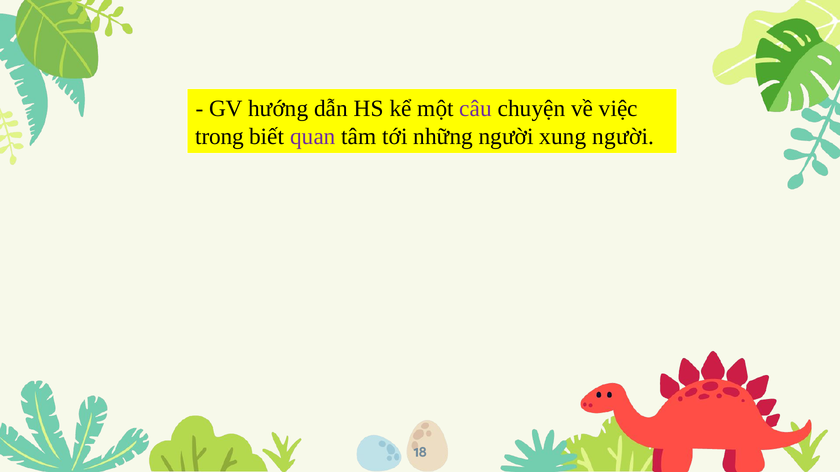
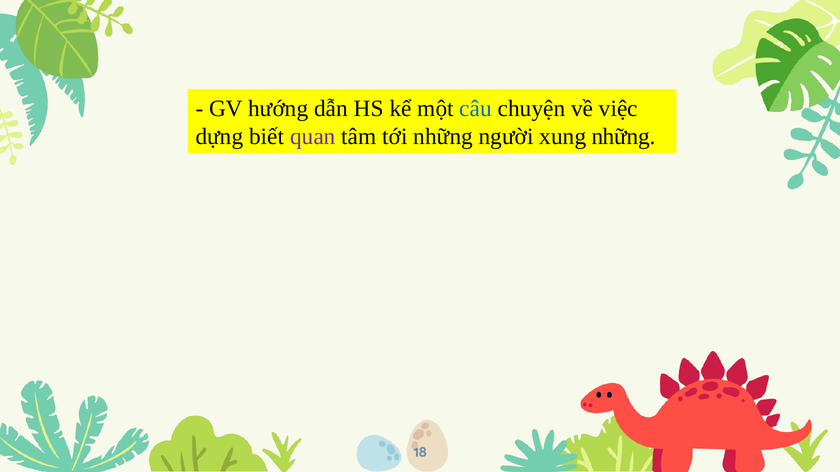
câu colour: purple -> blue
trong: trong -> dựng
xung người: người -> những
